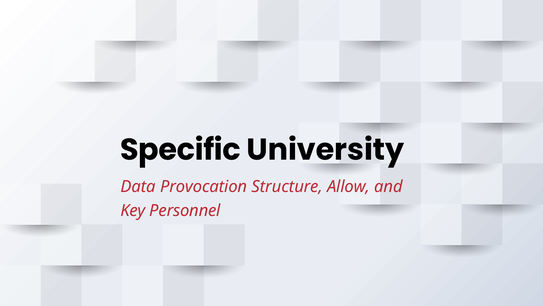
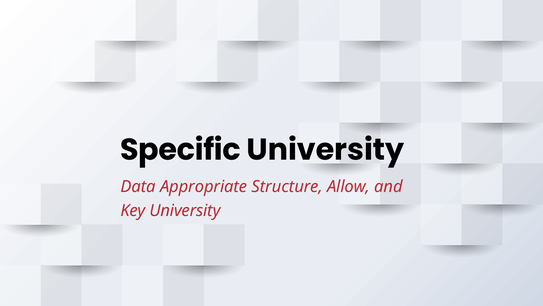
Provocation: Provocation -> Appropriate
Key Personnel: Personnel -> University
